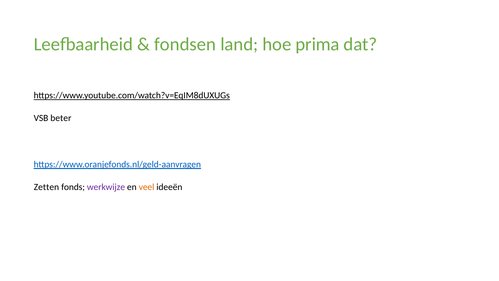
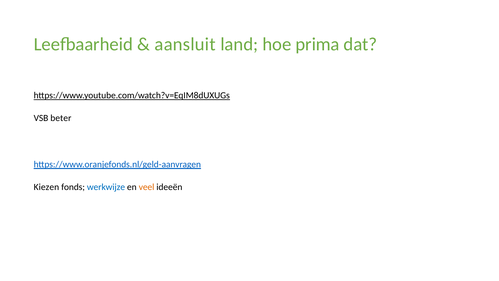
fondsen: fondsen -> aansluit
Zetten: Zetten -> Kiezen
werkwijze colour: purple -> blue
